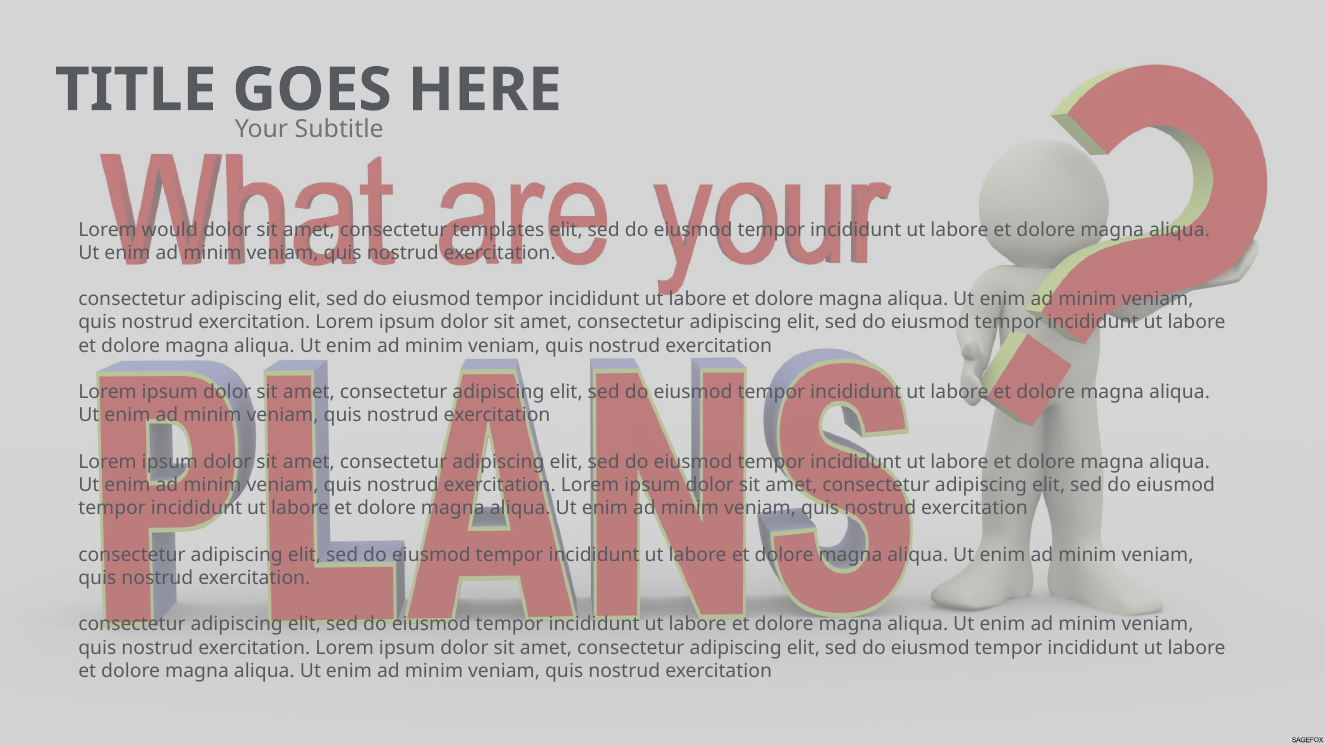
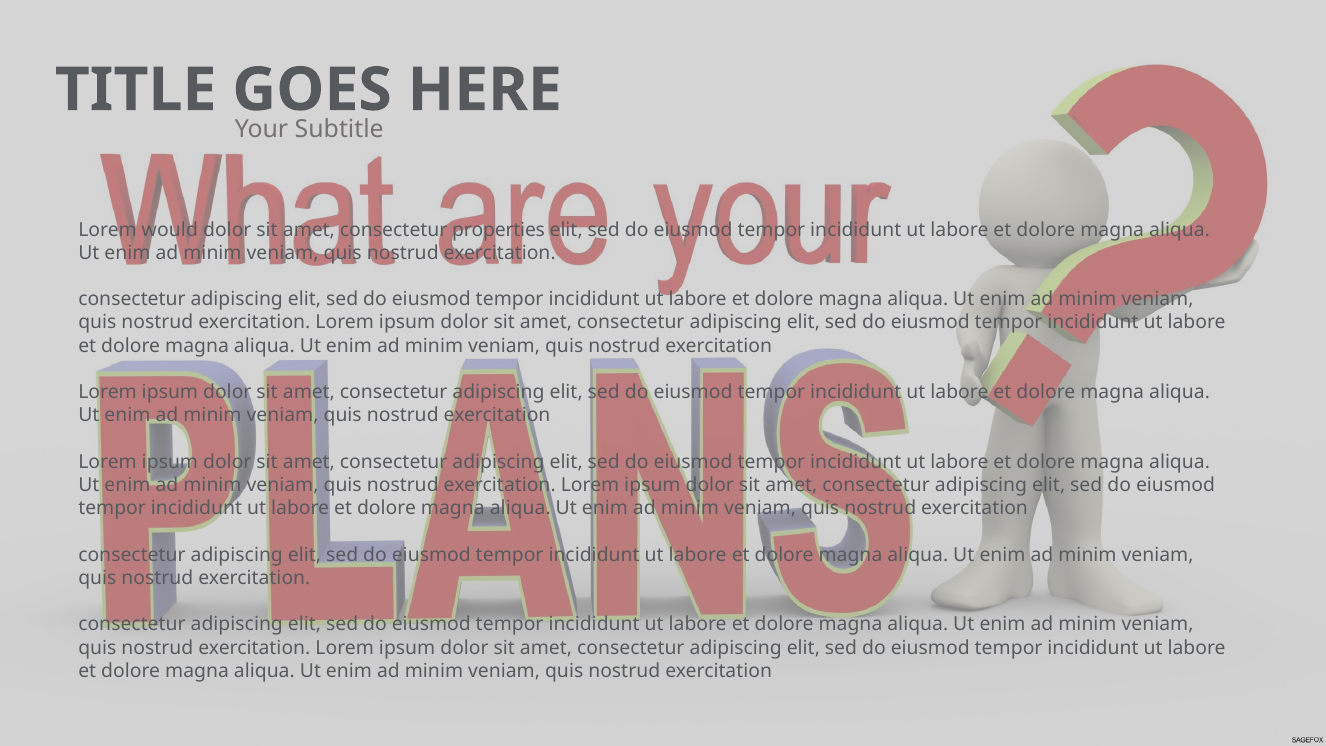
templates: templates -> properties
